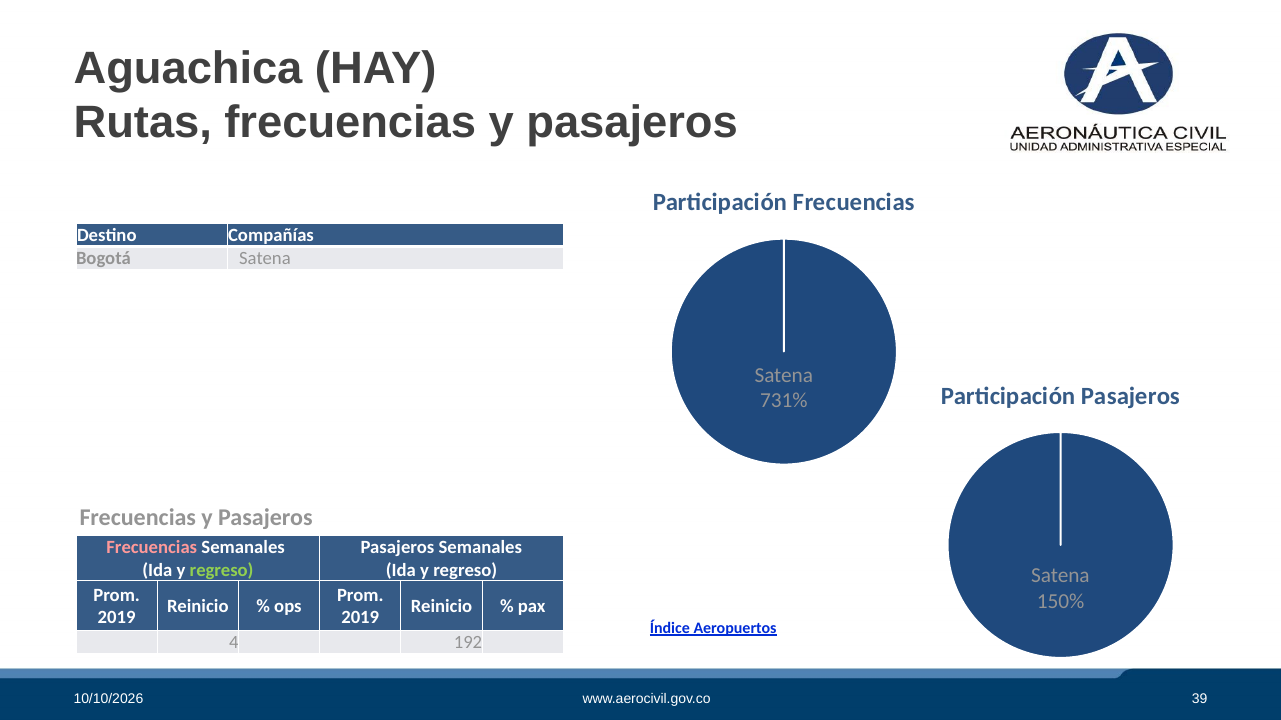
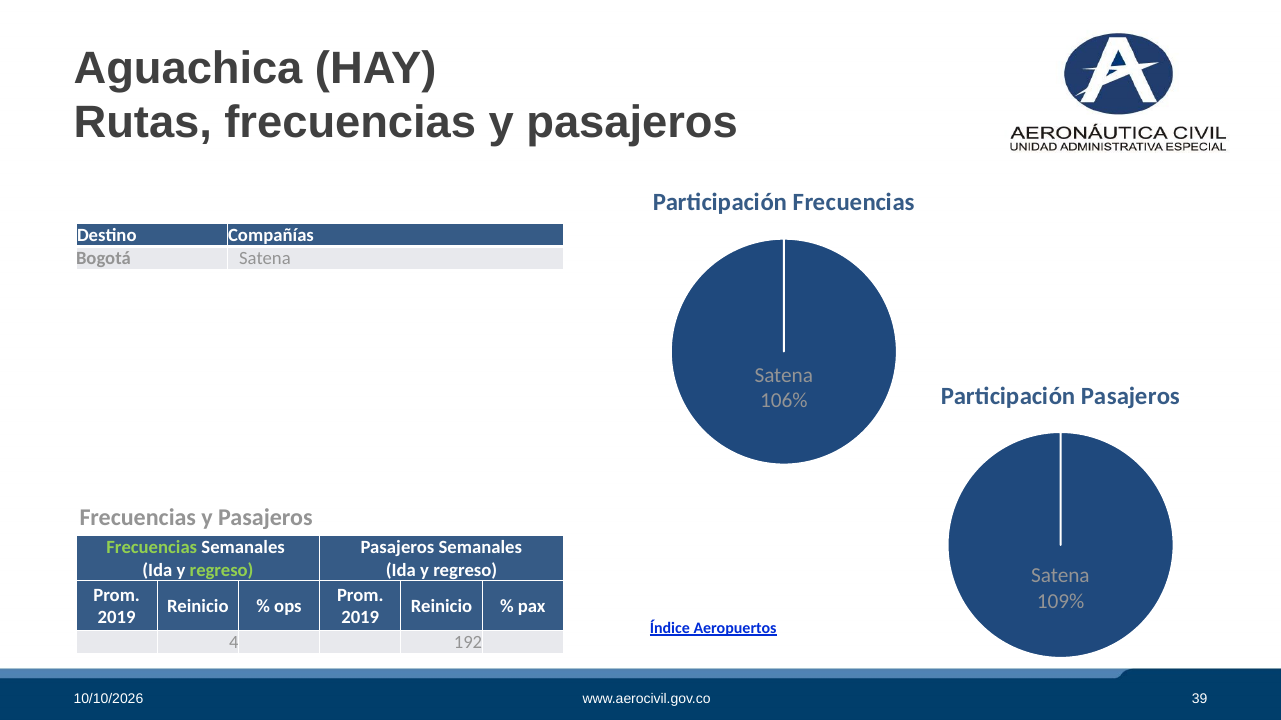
731%: 731% -> 106%
Frecuencias at (152, 548) colour: pink -> light green
150%: 150% -> 109%
